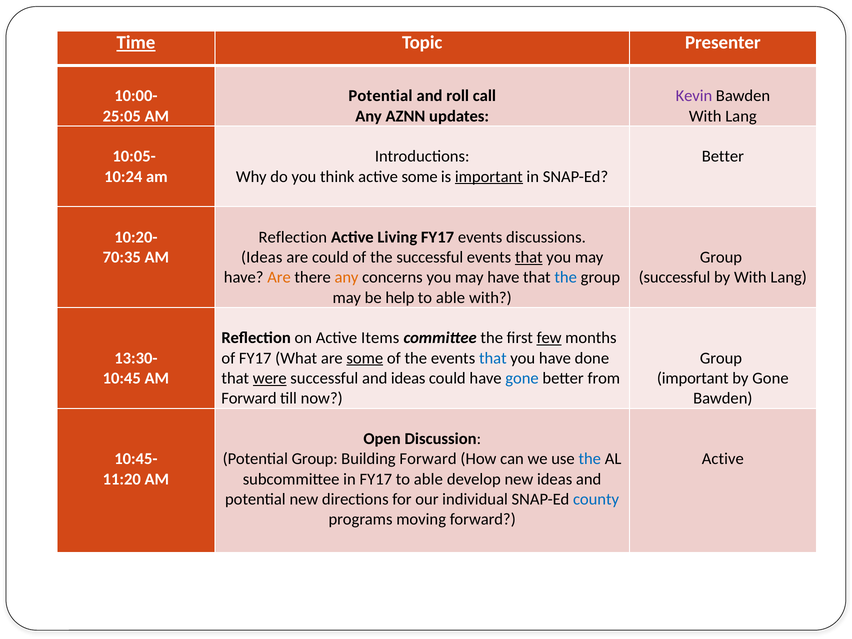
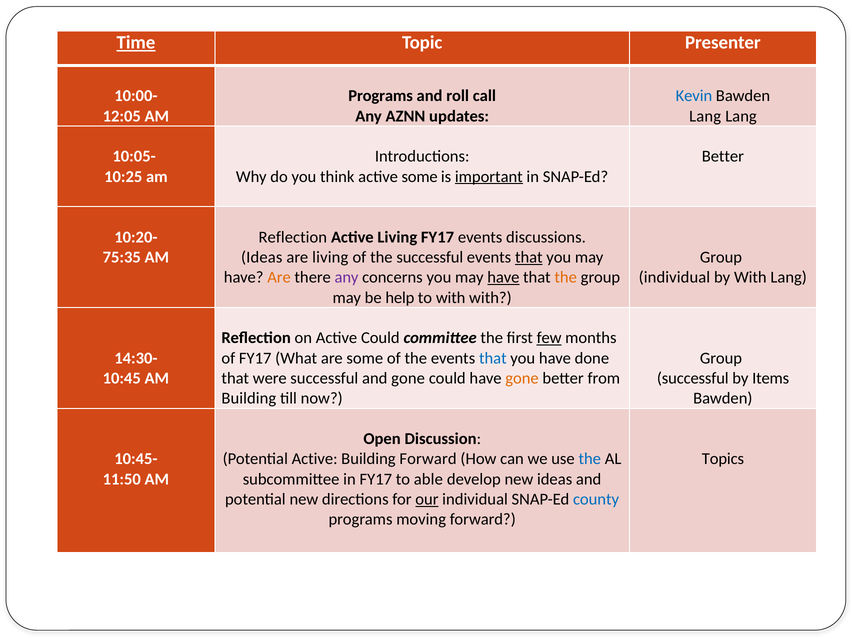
Potential at (380, 96): Potential -> Programs
Kevin colour: purple -> blue
25:05: 25:05 -> 12:05
With at (705, 116): With -> Lang
10:24: 10:24 -> 10:25
70:35: 70:35 -> 75:35
are could: could -> living
any at (347, 277) colour: orange -> purple
have at (503, 277) underline: none -> present
the at (566, 277) colour: blue -> orange
successful at (675, 277): successful -> individual
able at (450, 298): able -> with
Active Items: Items -> Could
13:30-: 13:30- -> 14:30-
some at (365, 358) underline: present -> none
were underline: present -> none
and ideas: ideas -> gone
gone at (522, 378) colour: blue -> orange
important at (693, 378): important -> successful
by Gone: Gone -> Items
Forward at (249, 398): Forward -> Building
Potential Group: Group -> Active
Active at (723, 459): Active -> Topics
11:20: 11:20 -> 11:50
our underline: none -> present
